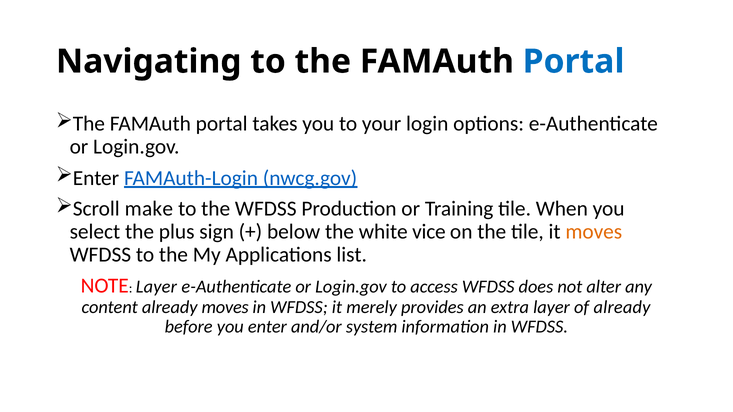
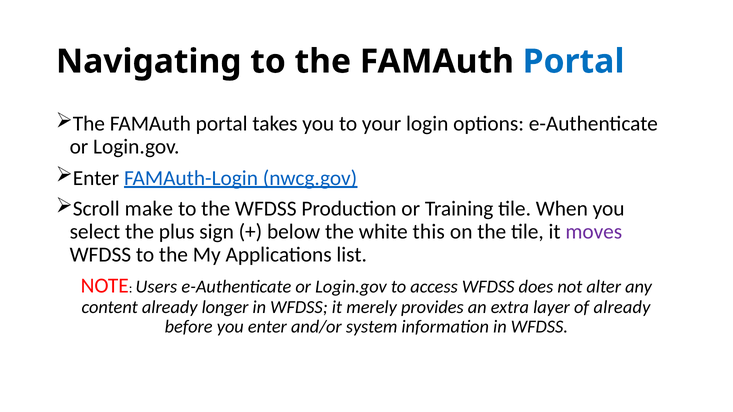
vice: vice -> this
moves at (594, 232) colour: orange -> purple
Layer at (156, 287): Layer -> Users
already moves: moves -> longer
